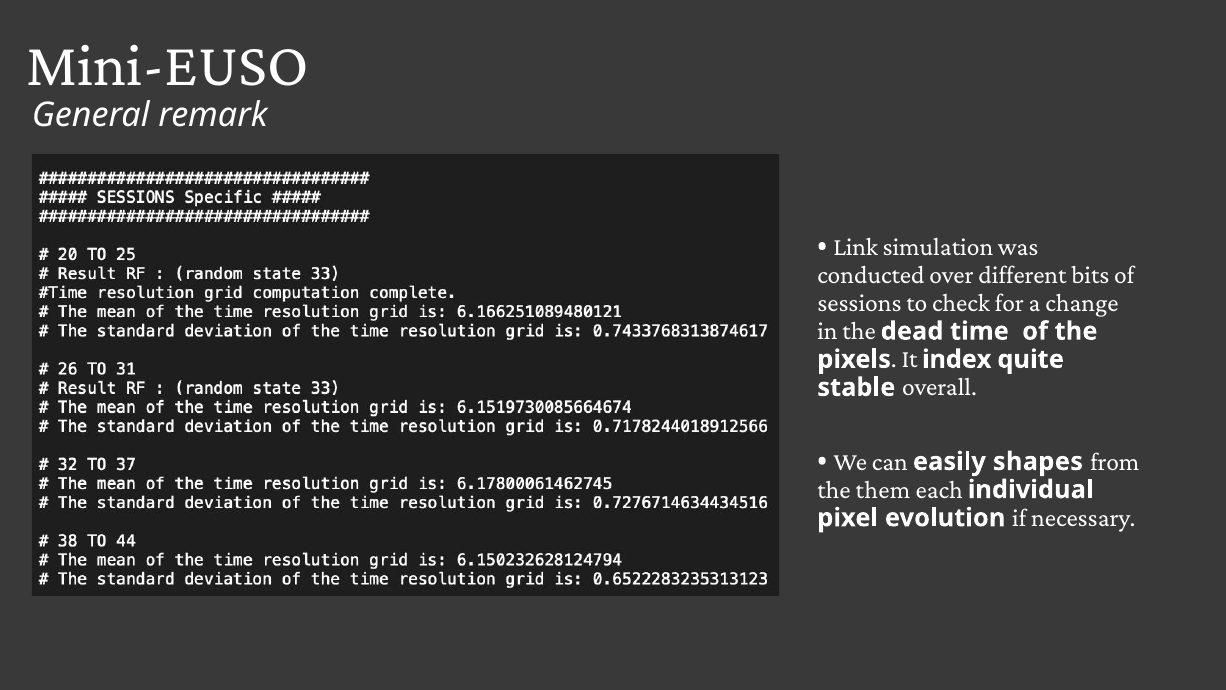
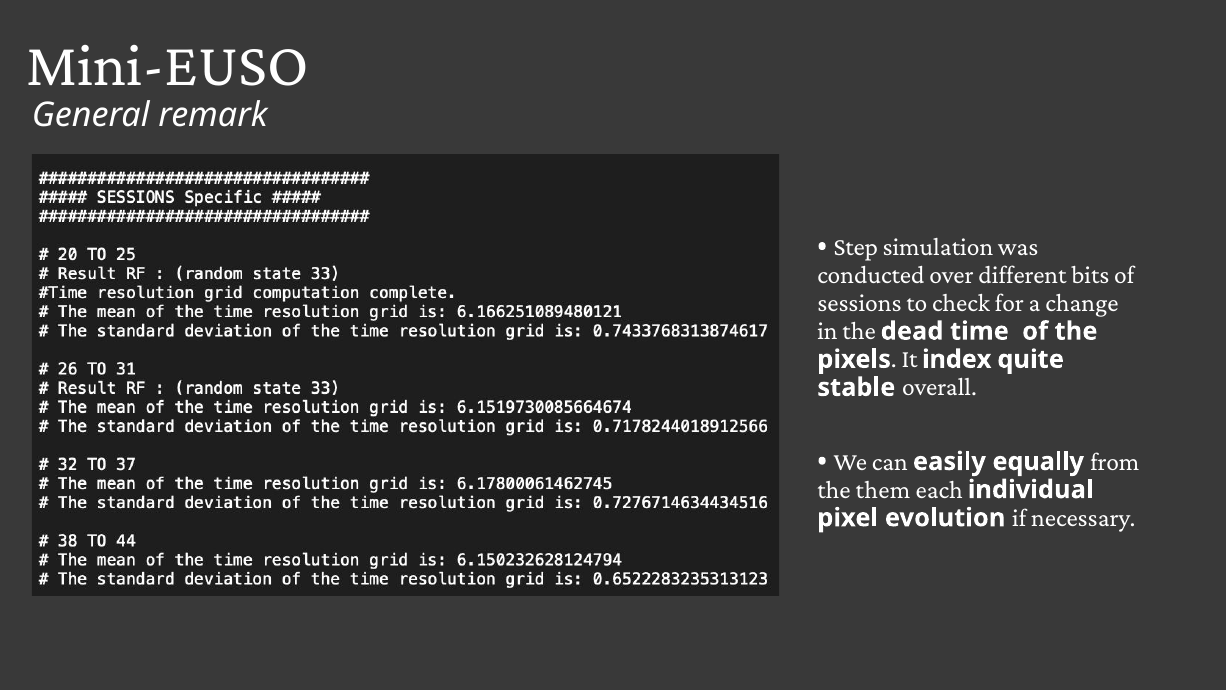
Link: Link -> Step
shapes: shapes -> equally
